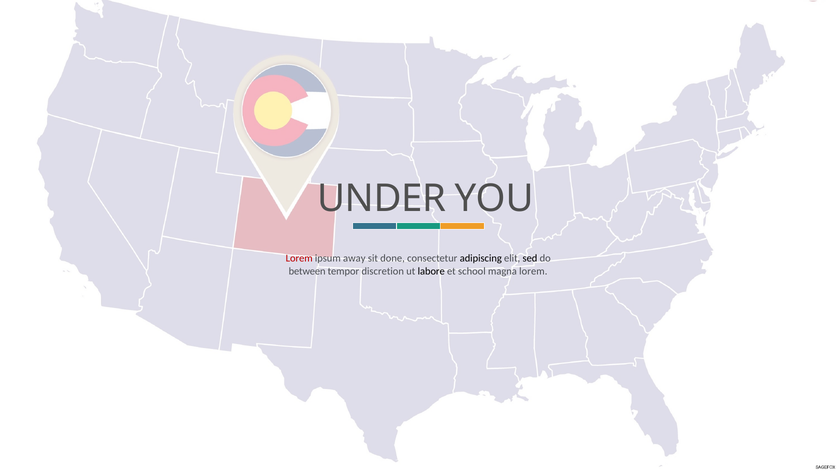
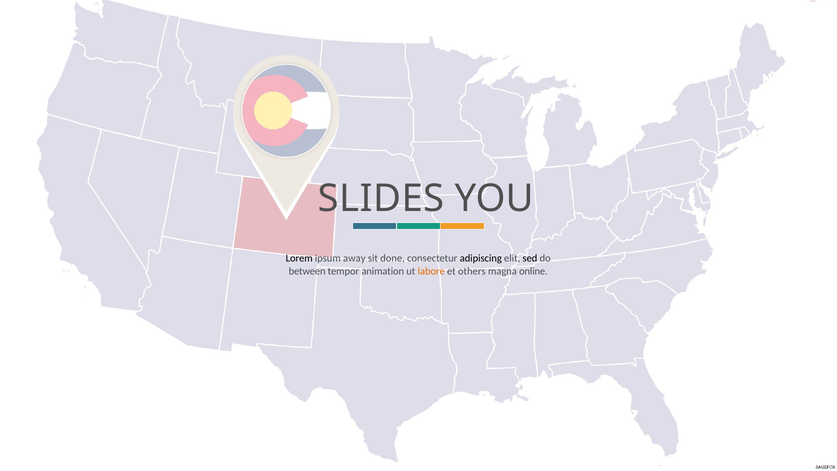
UNDER: UNDER -> SLIDES
Lorem at (299, 258) colour: red -> black
discretion: discretion -> animation
labore colour: black -> orange
school: school -> others
magna lorem: lorem -> online
